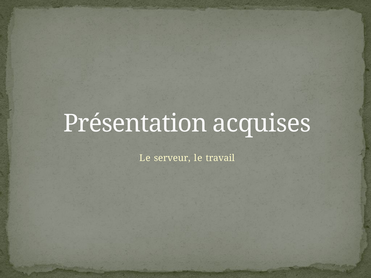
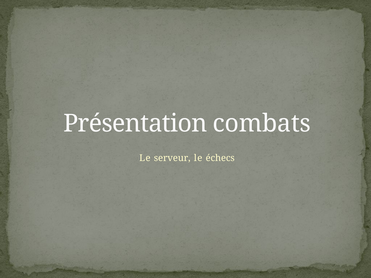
acquises: acquises -> combats
travail: travail -> échecs
